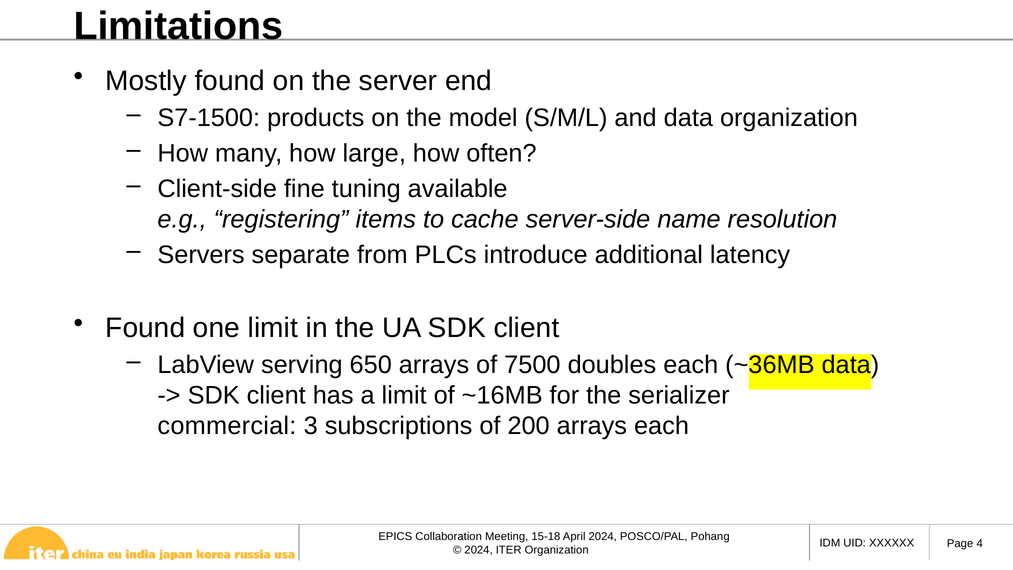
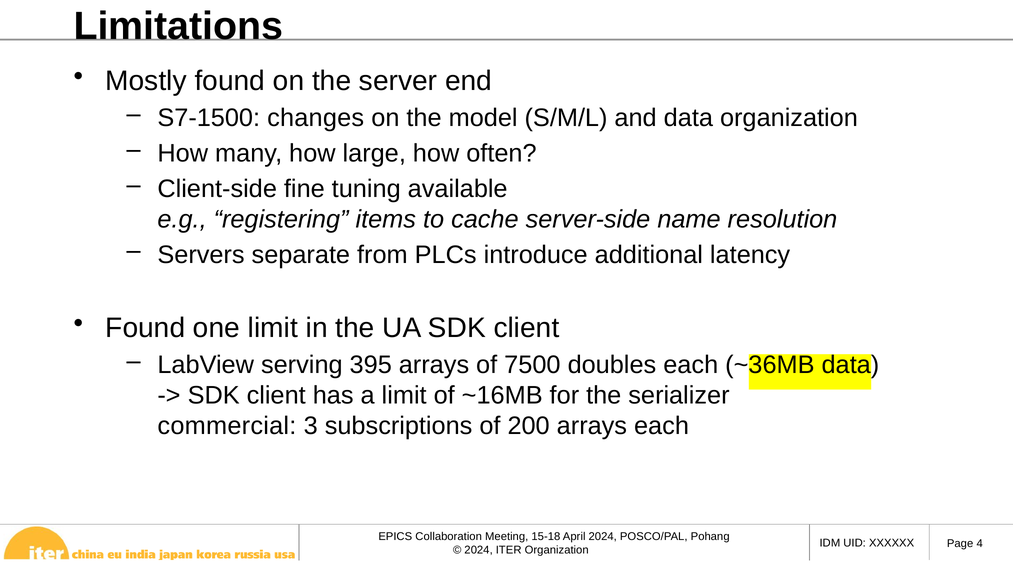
products: products -> changes
650: 650 -> 395
